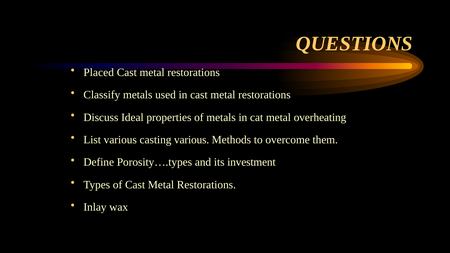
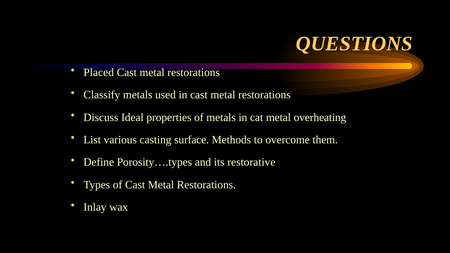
casting various: various -> surface
investment: investment -> restorative
